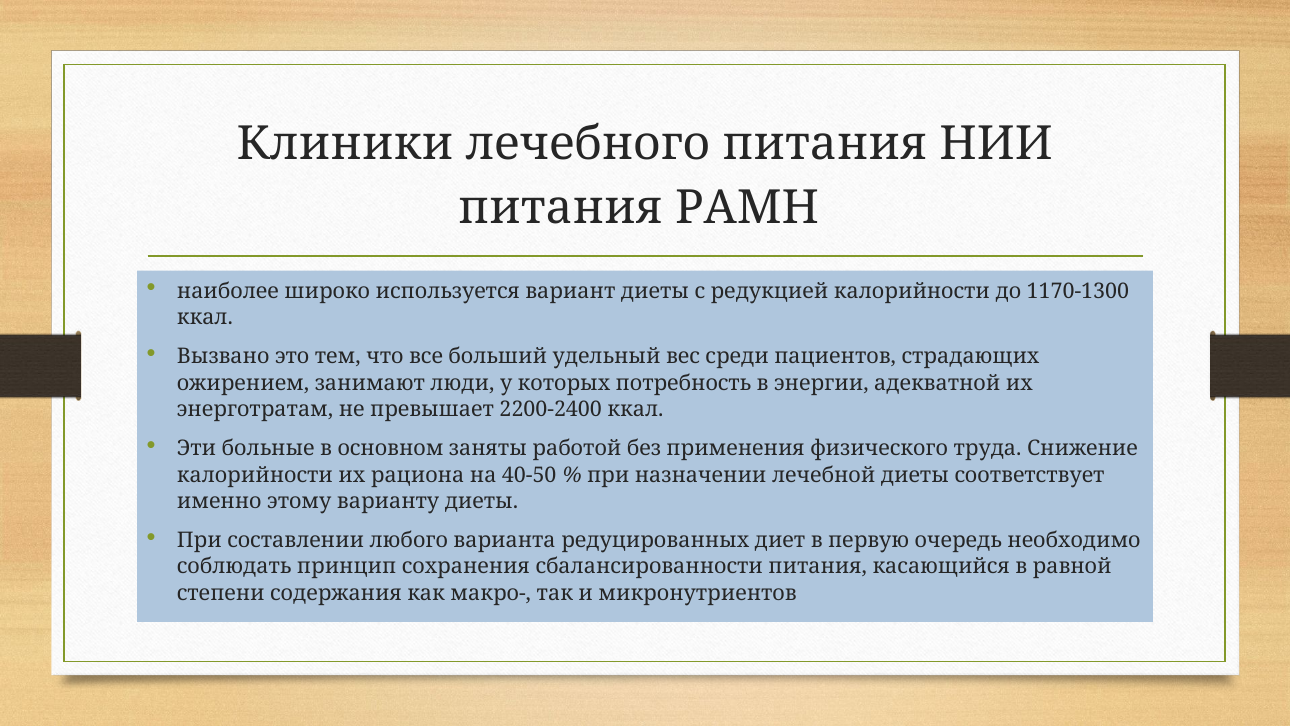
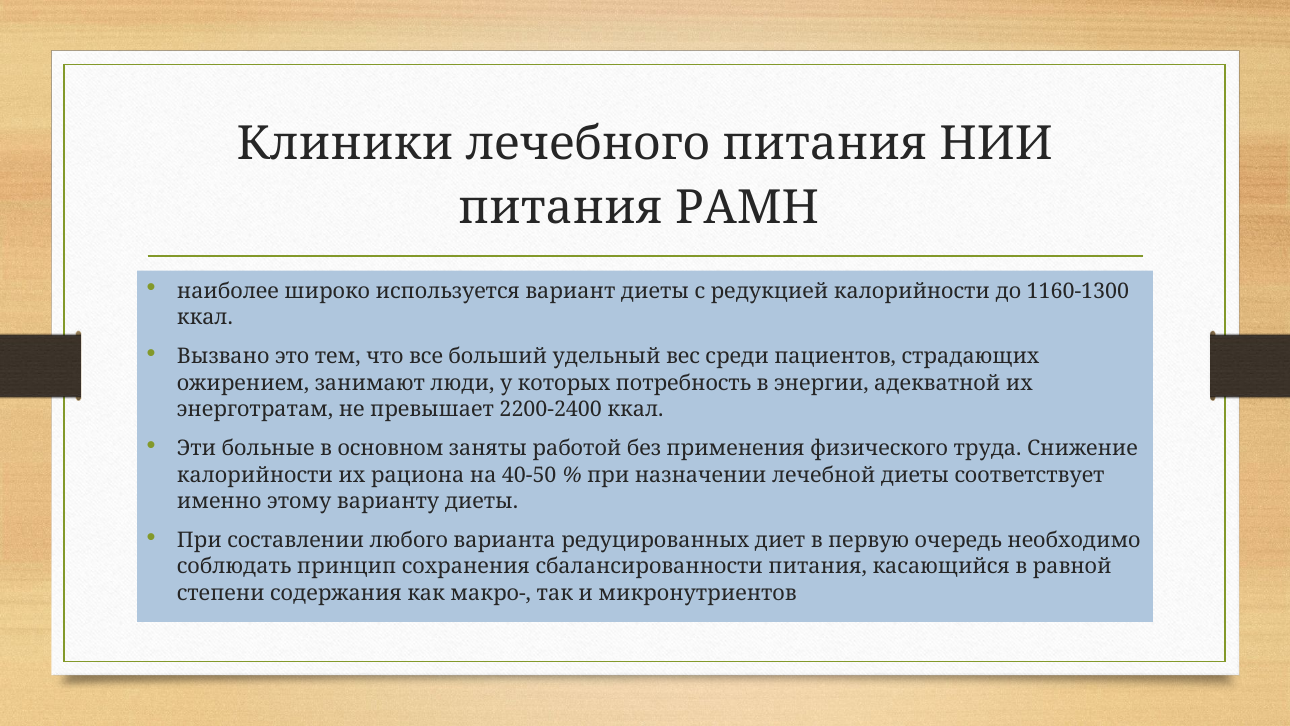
1170-1300: 1170-1300 -> 1160-1300
